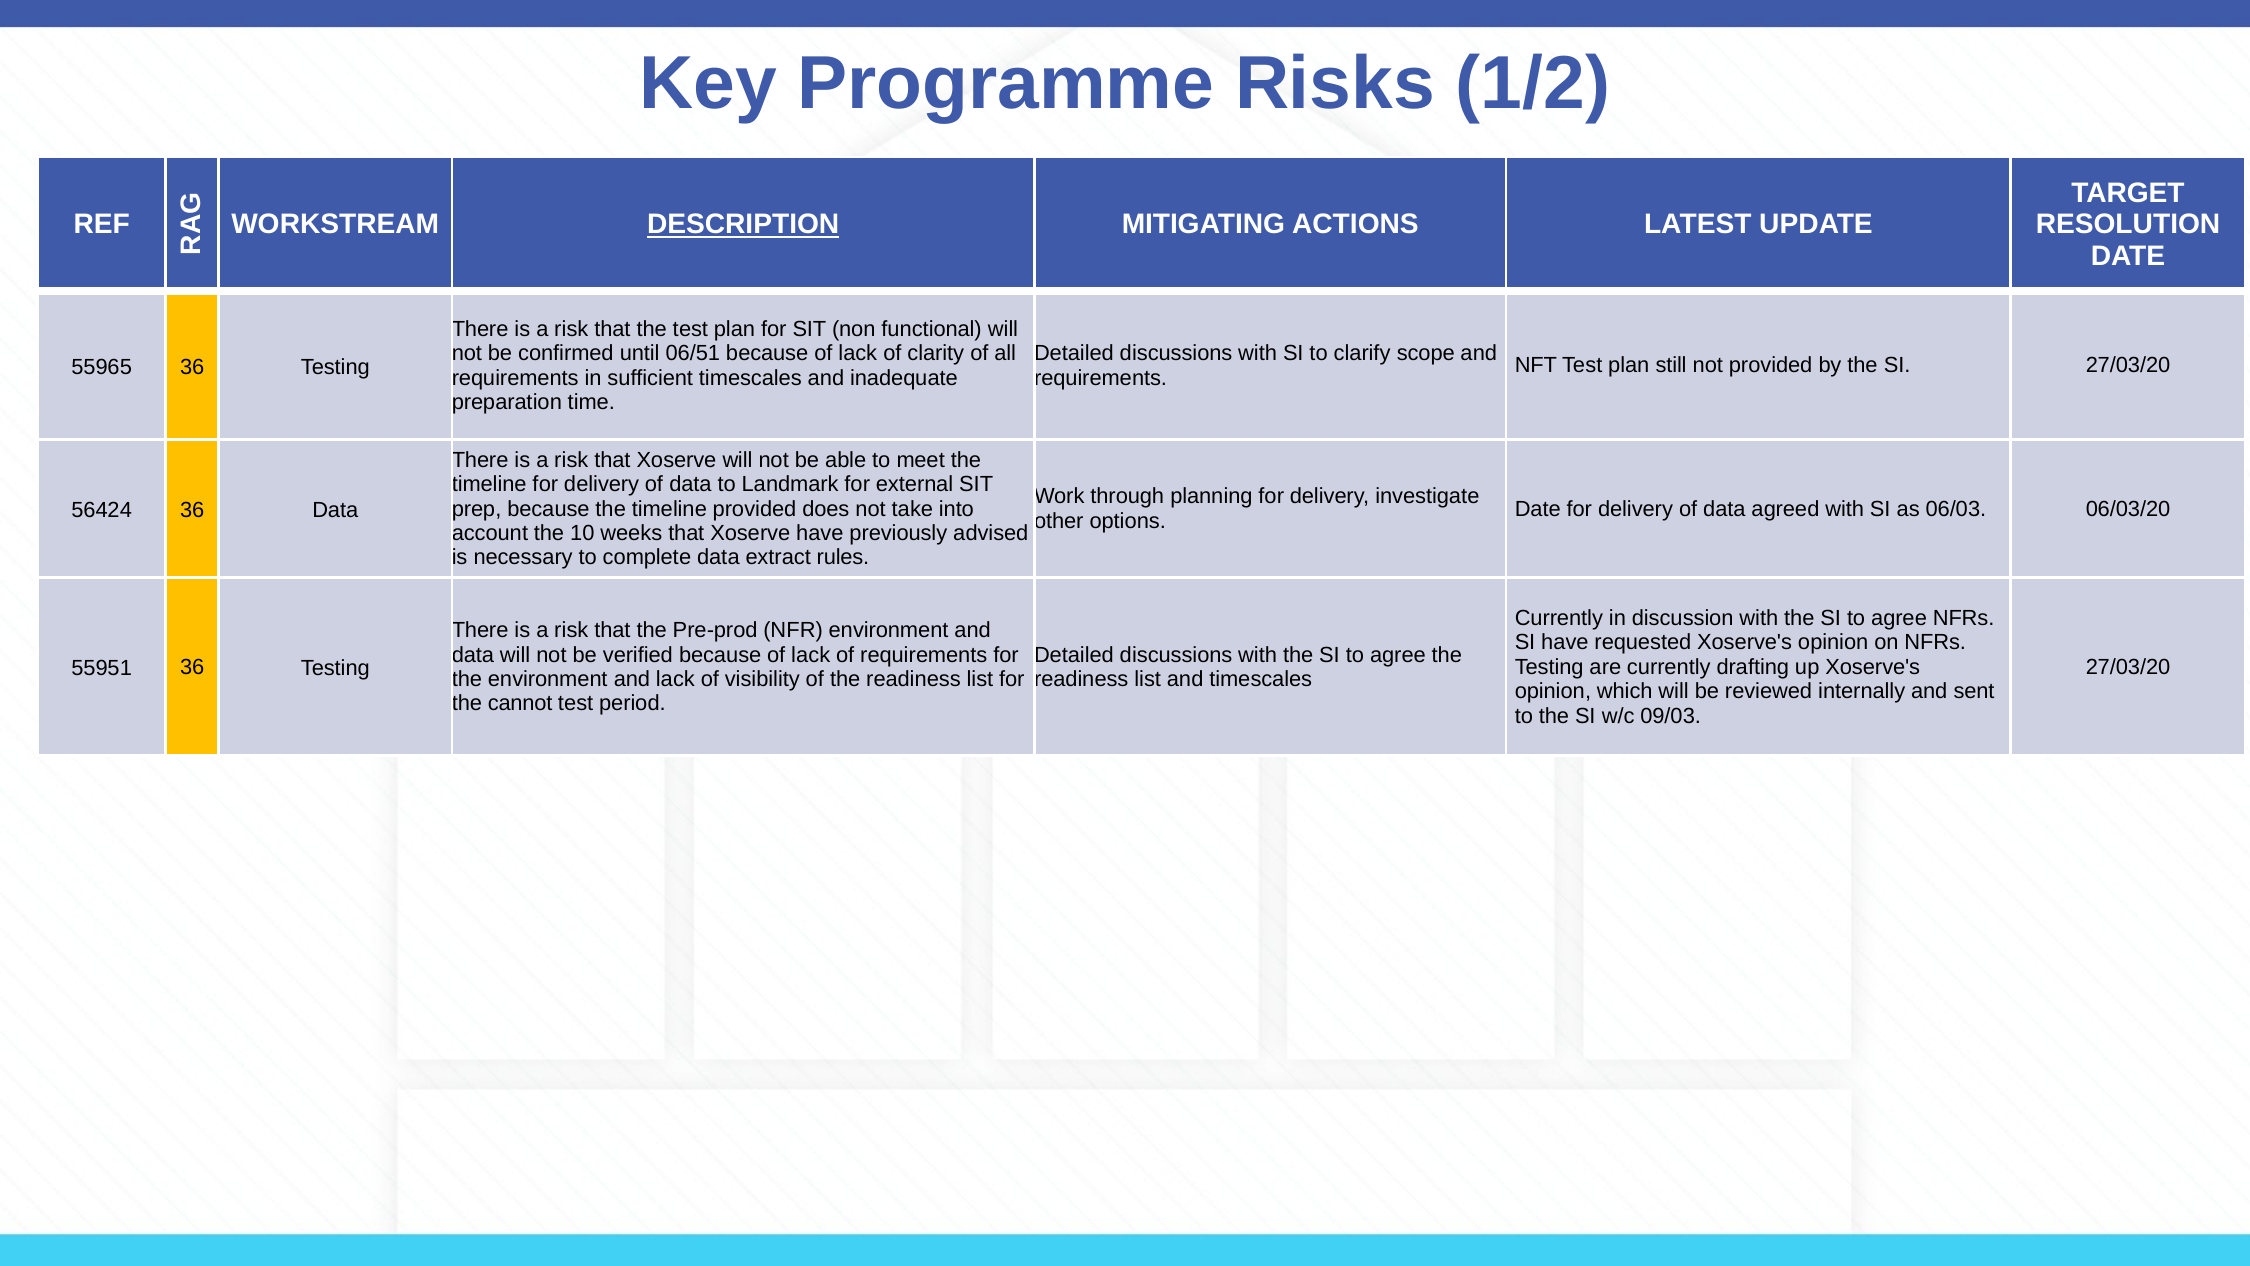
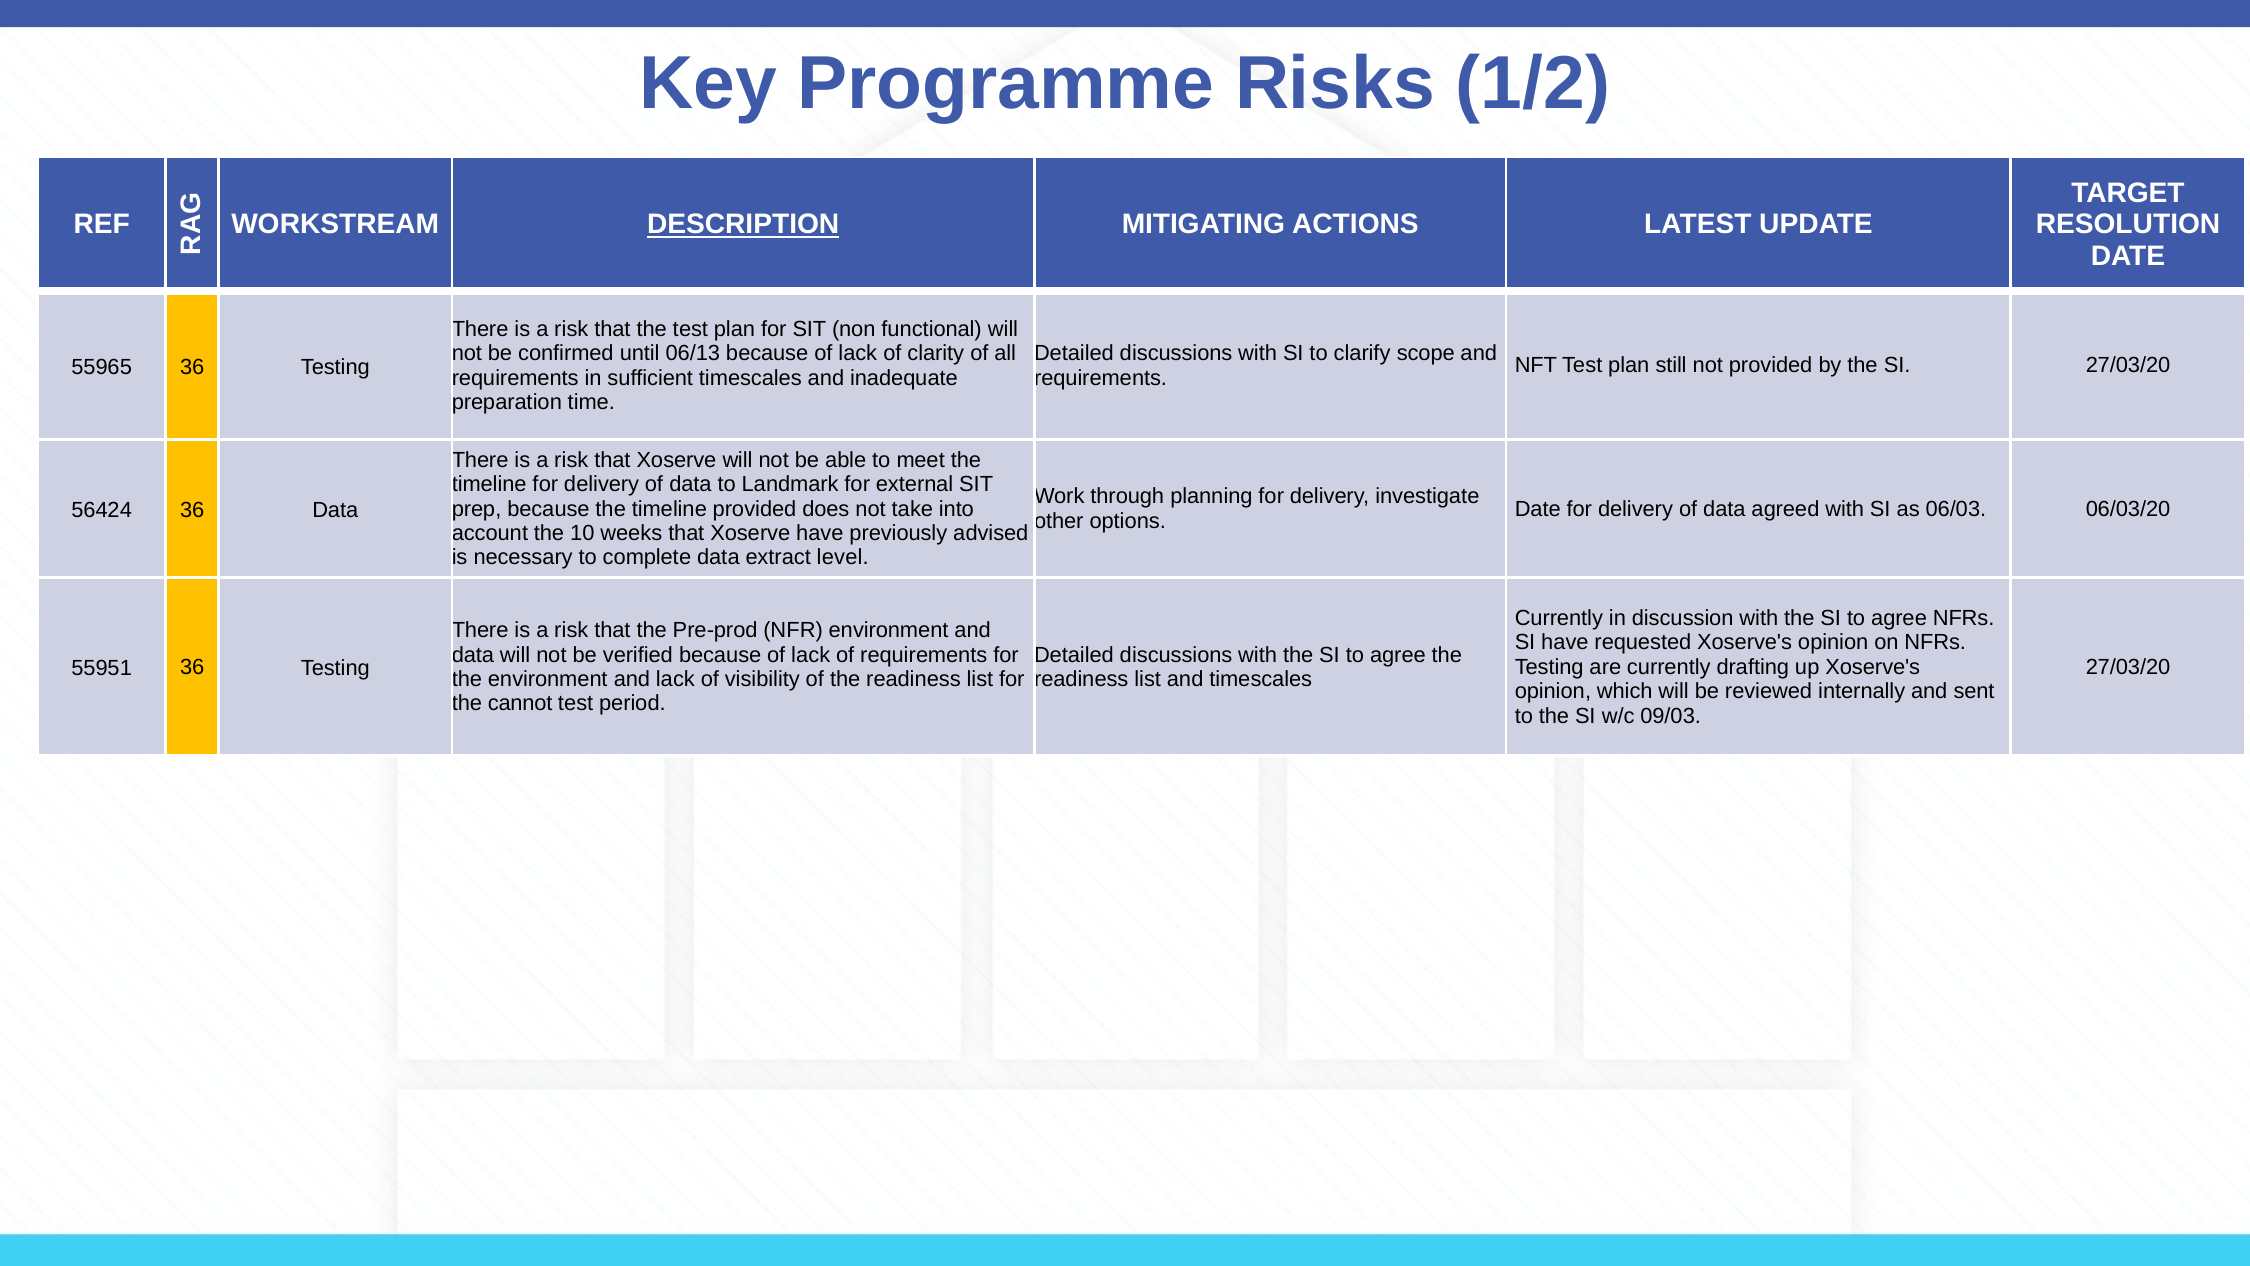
06/51: 06/51 -> 06/13
rules: rules -> level
